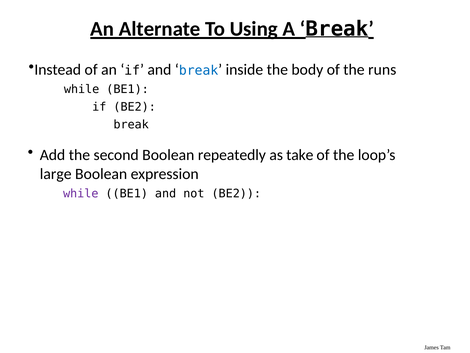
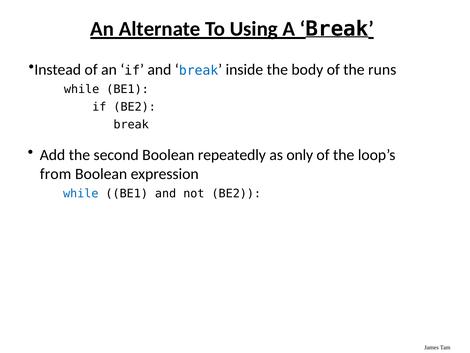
take: take -> only
large: large -> from
while at (81, 194) colour: purple -> blue
